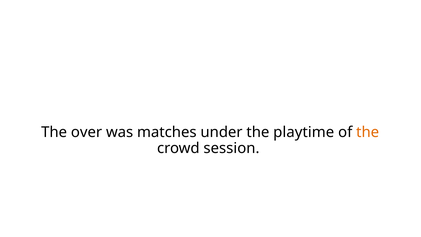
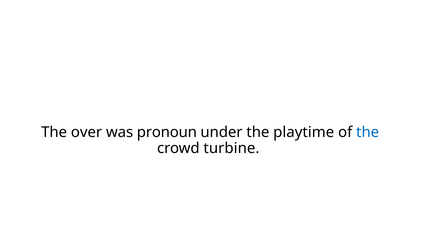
matches: matches -> pronoun
the at (368, 132) colour: orange -> blue
session: session -> turbine
